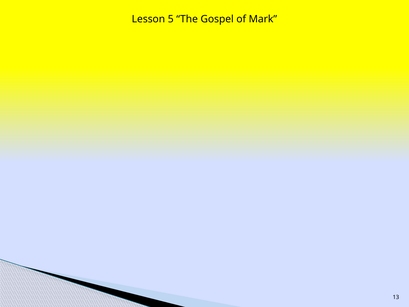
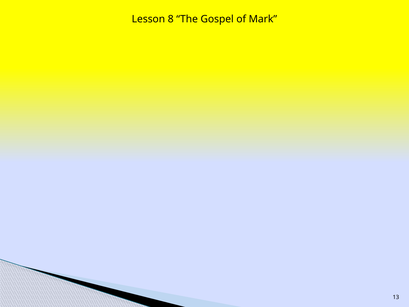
5: 5 -> 8
